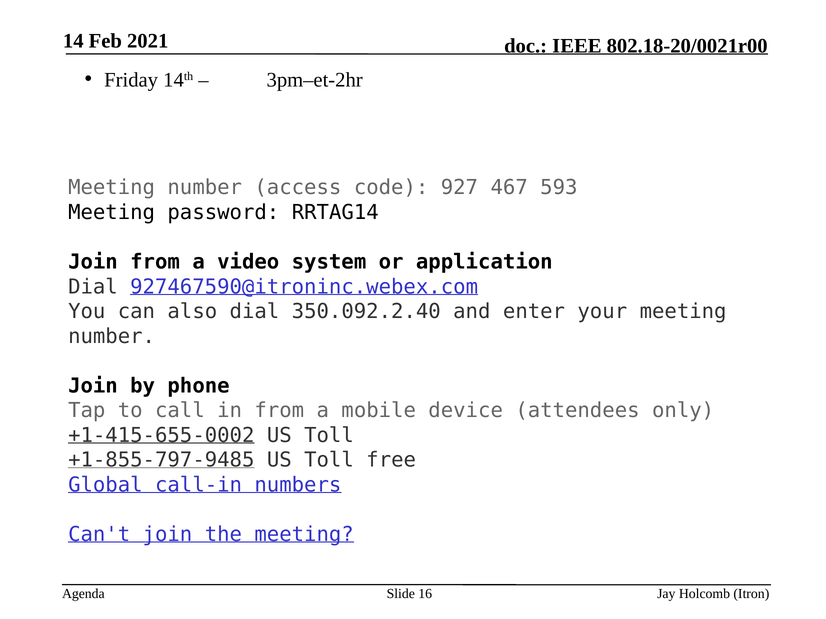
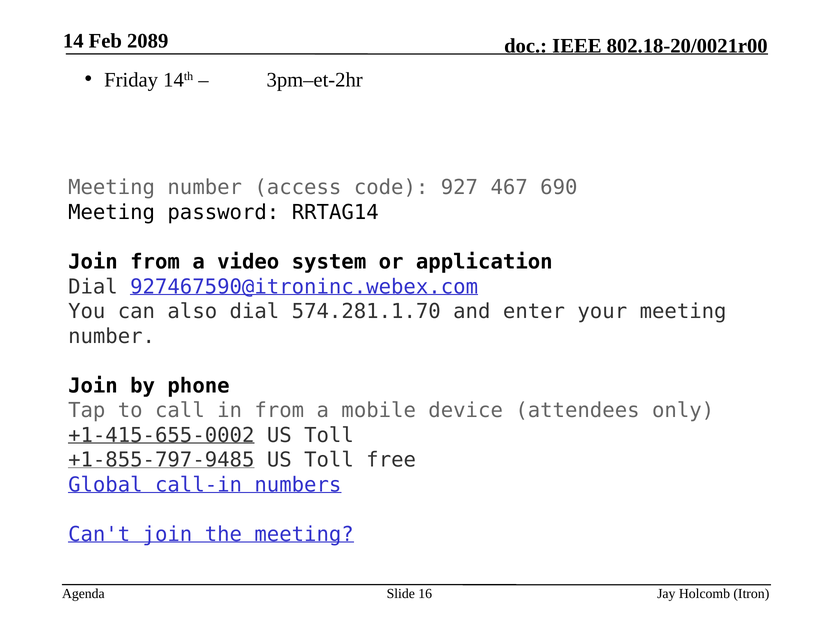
2021: 2021 -> 2089
593: 593 -> 690
350.092.2.40: 350.092.2.40 -> 574.281.1.70
